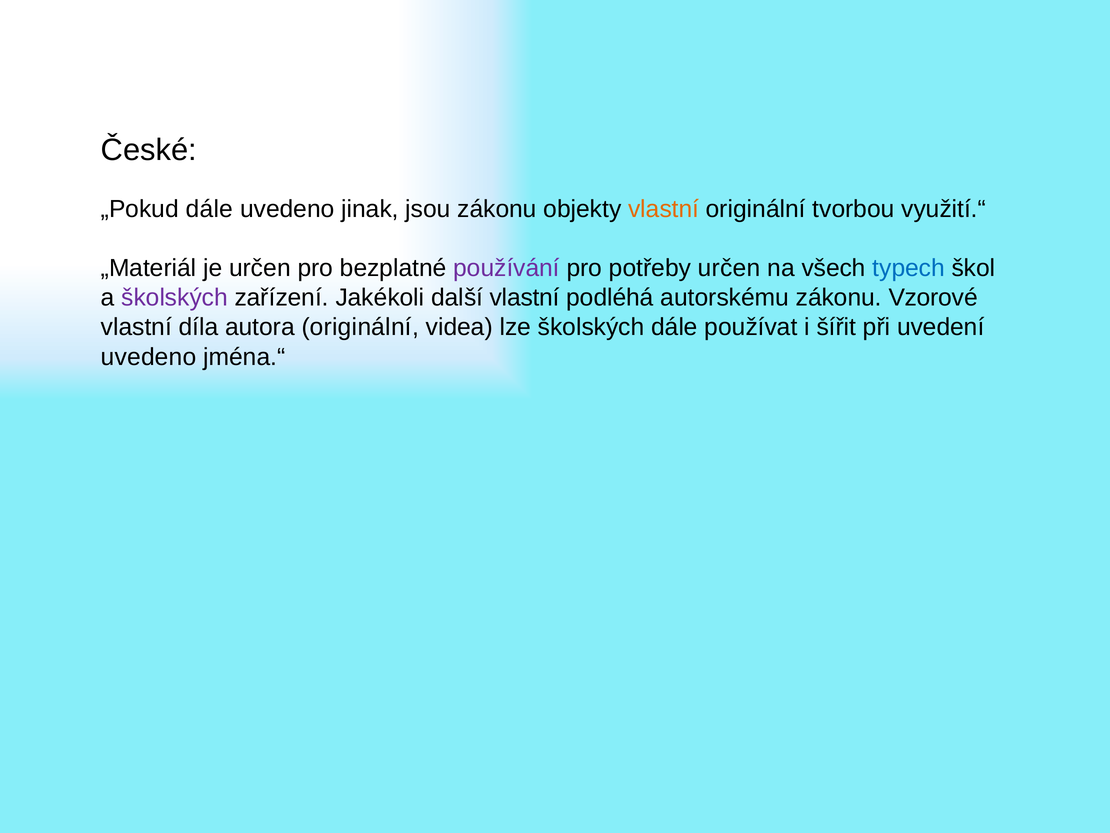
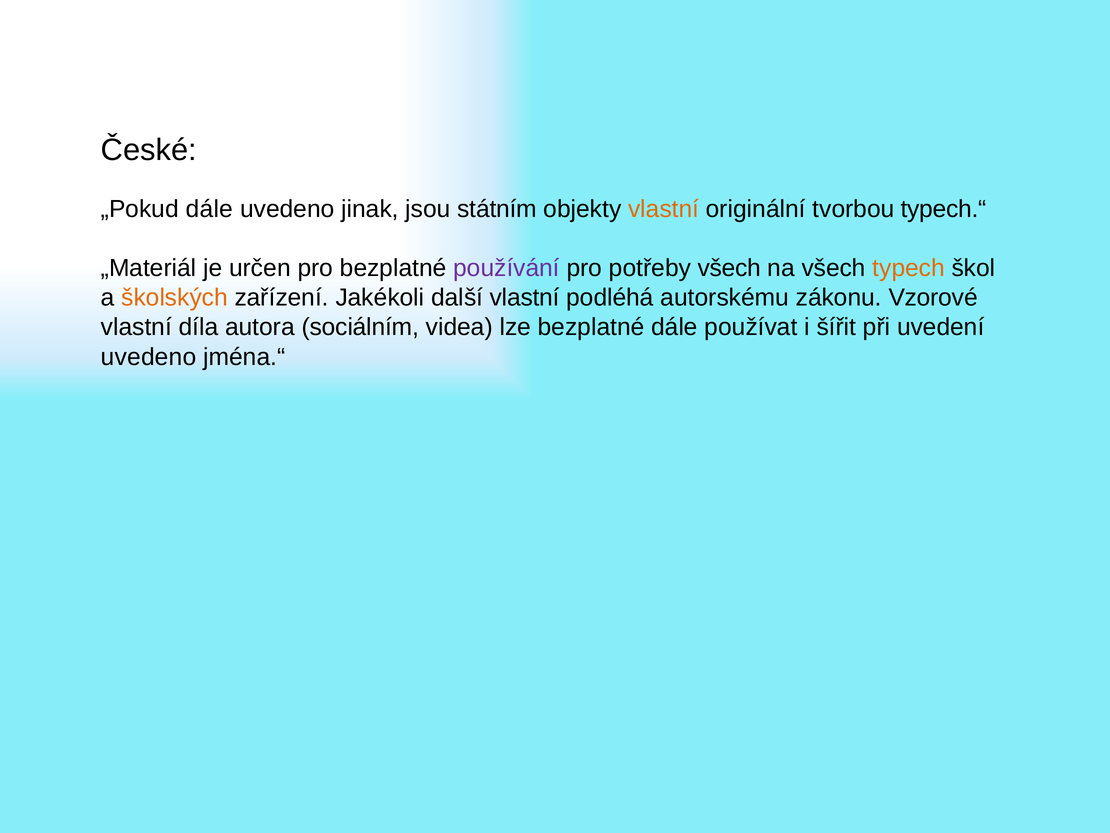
jsou zákonu: zákonu -> státním
využití.“: využití.“ -> typech.“
potřeby určen: určen -> všech
typech colour: blue -> orange
školských at (175, 298) colour: purple -> orange
autora originální: originální -> sociálním
lze školských: školských -> bezplatné
